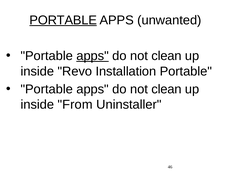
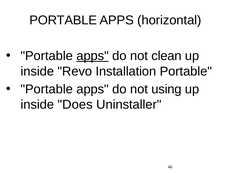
PORTABLE at (63, 20) underline: present -> none
unwanted: unwanted -> horizontal
clean at (166, 89): clean -> using
From: From -> Does
